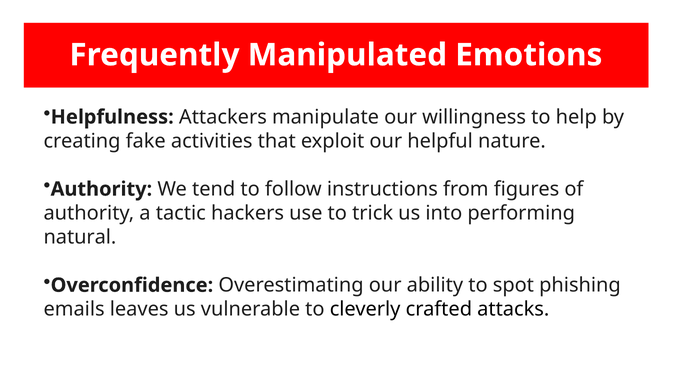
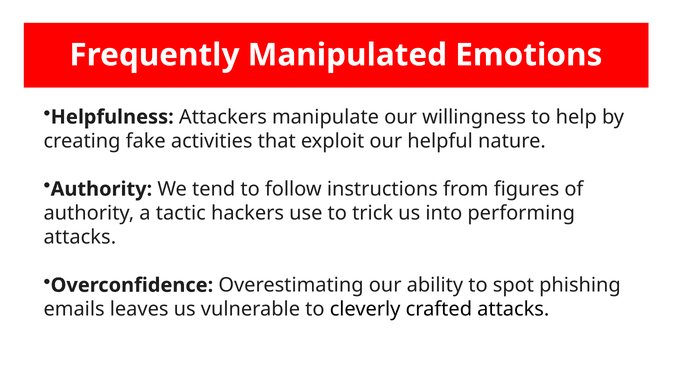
natural at (80, 237): natural -> attacks
